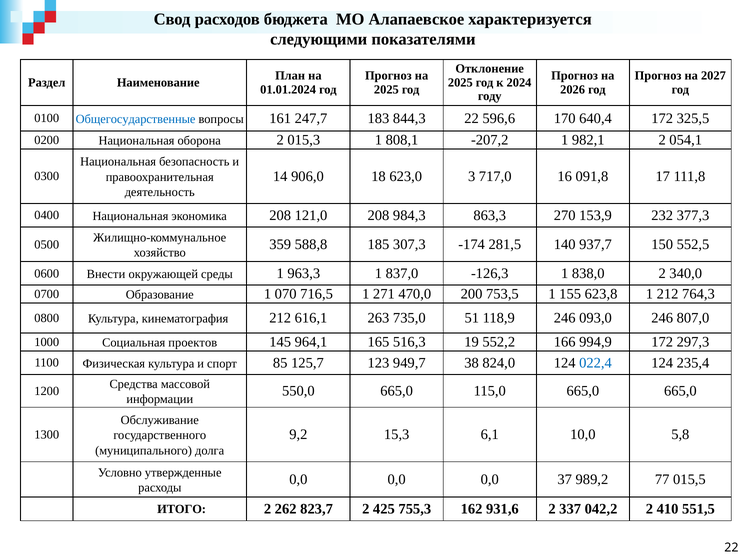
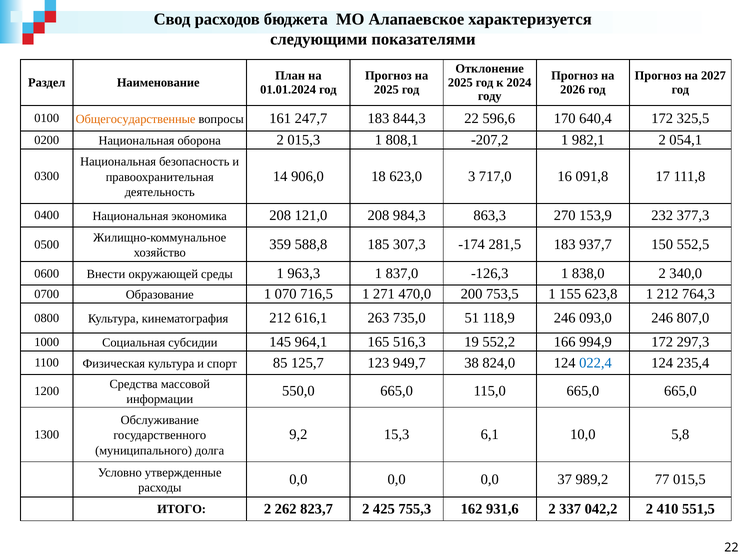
Общегосударственные colour: blue -> orange
281,5 140: 140 -> 183
проектов: проектов -> субсидии
